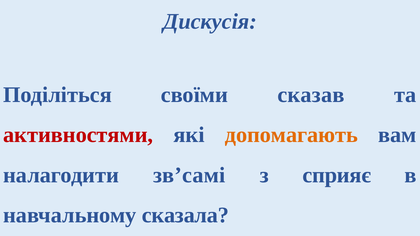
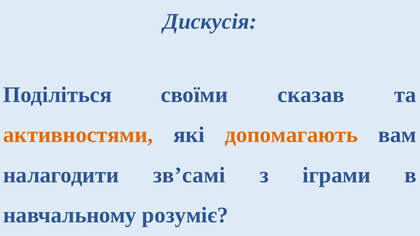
активностями colour: red -> orange
сприяє: сприяє -> іграми
сказала: сказала -> розуміє
